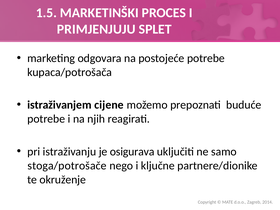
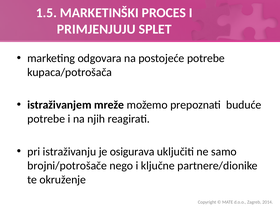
cijene: cijene -> mreže
stoga/potrošače: stoga/potrošače -> brojni/potrošače
